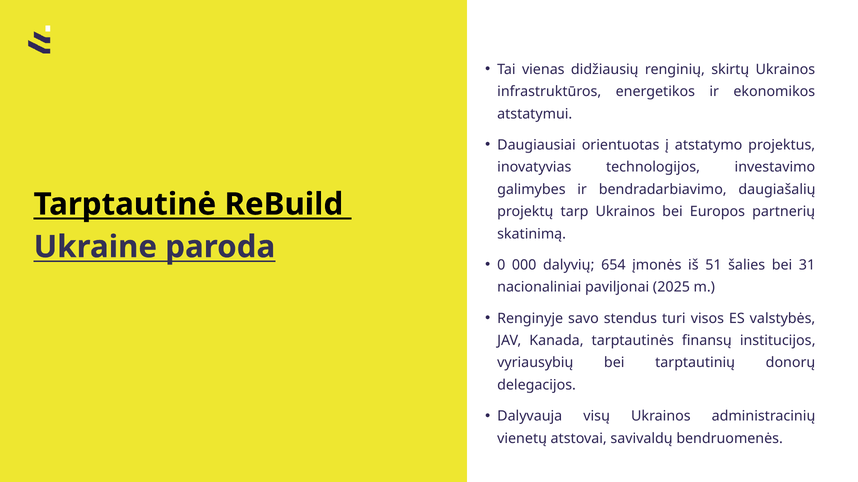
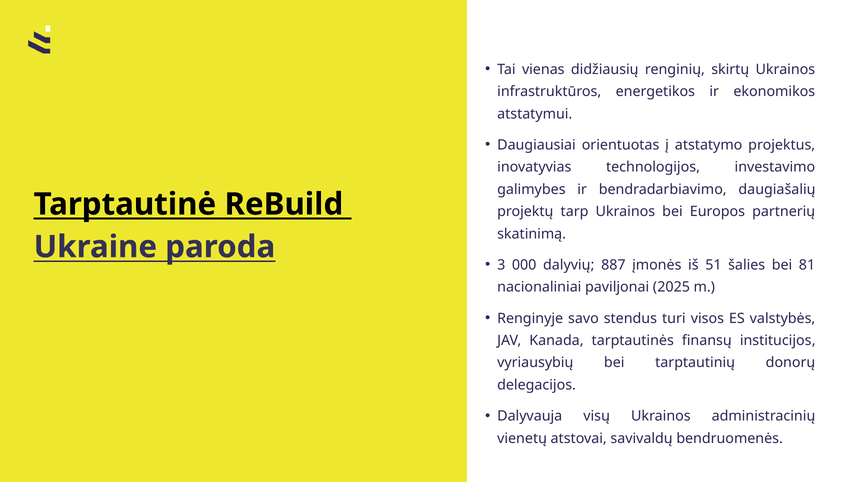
0: 0 -> 3
654: 654 -> 887
31: 31 -> 81
